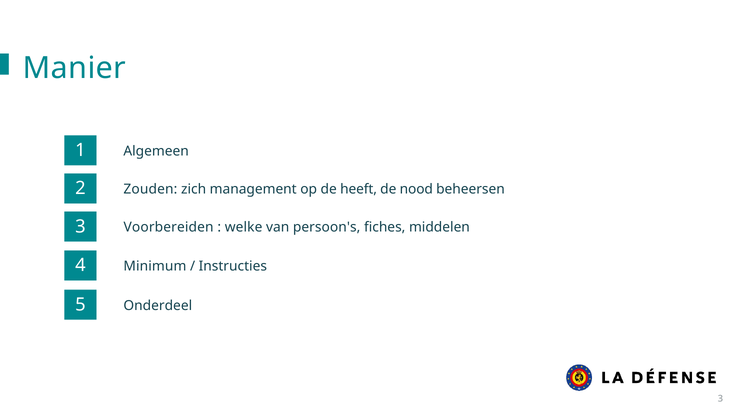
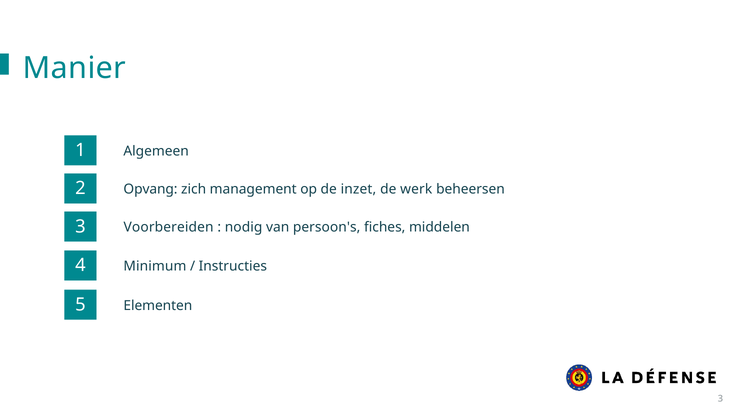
Zouden: Zouden -> Opvang
heeft: heeft -> inzet
nood: nood -> werk
welke: welke -> nodig
Onderdeel: Onderdeel -> Elementen
